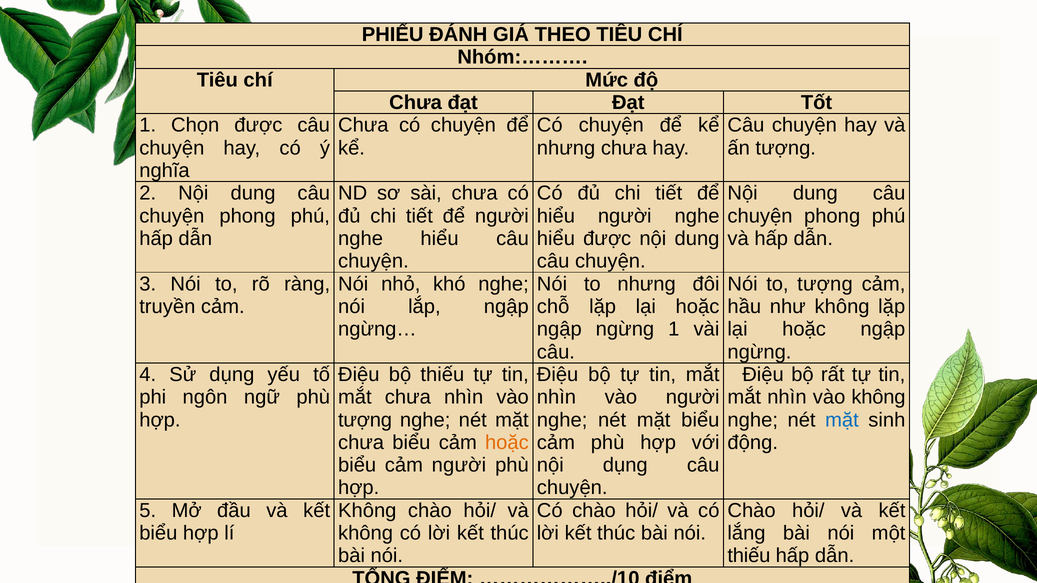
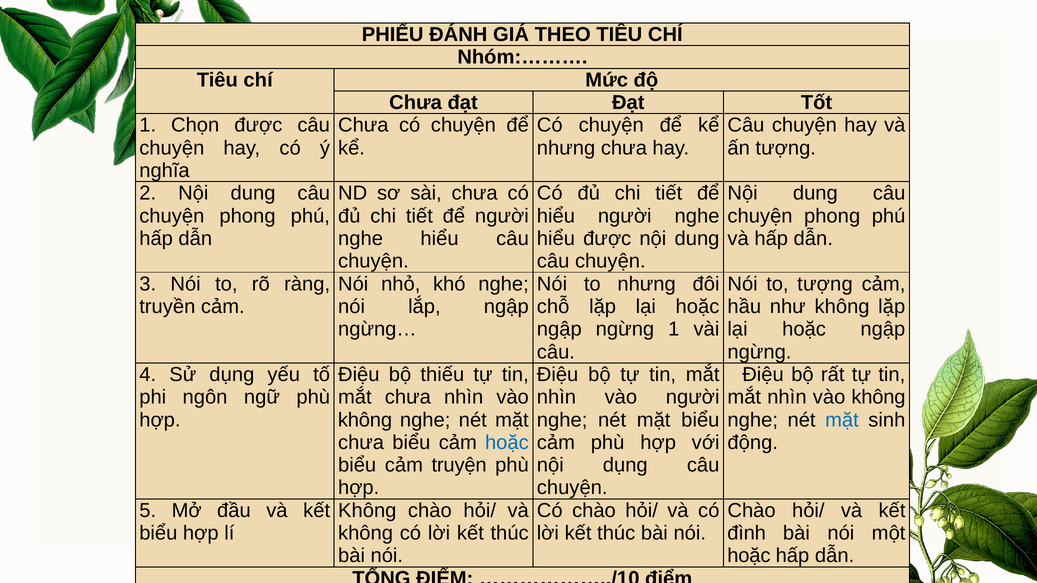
tượng at (365, 420): tượng -> không
hoặc at (507, 443) colour: orange -> blue
cảm người: người -> truyện
lắng: lắng -> đình
thiếu at (749, 556): thiếu -> hoặc
